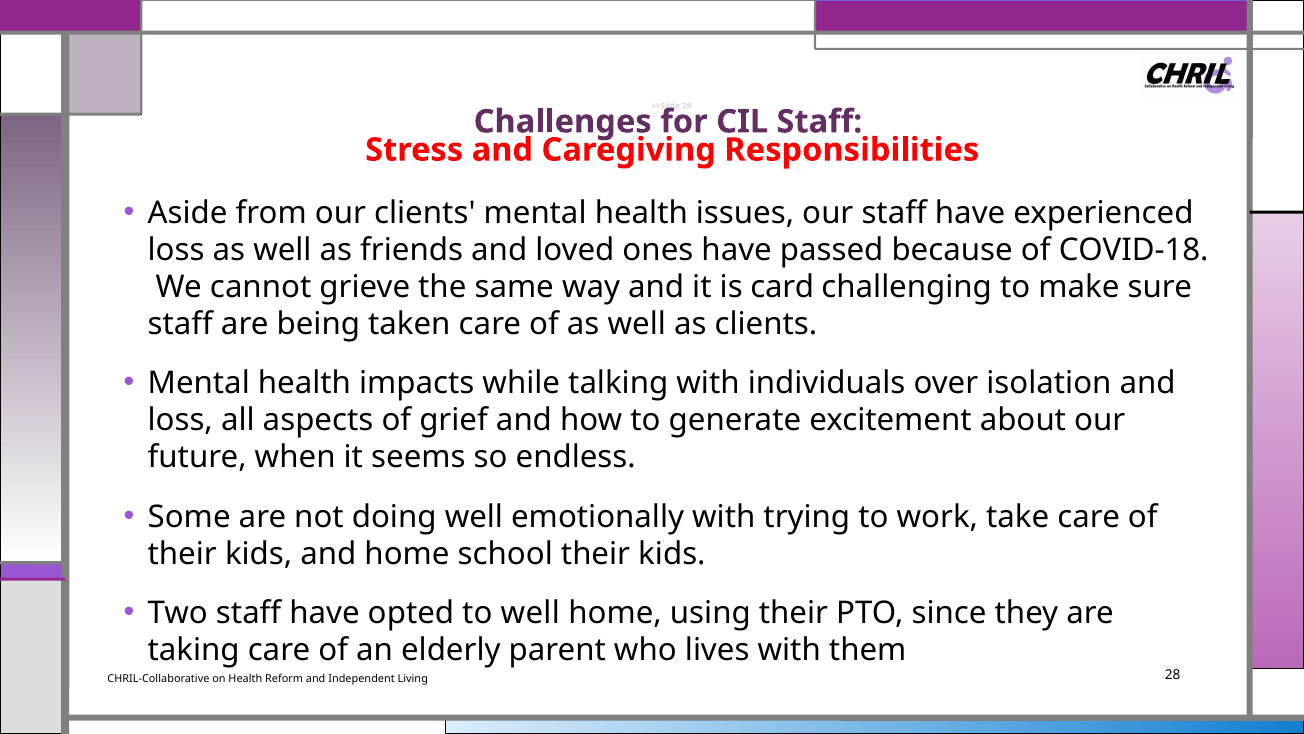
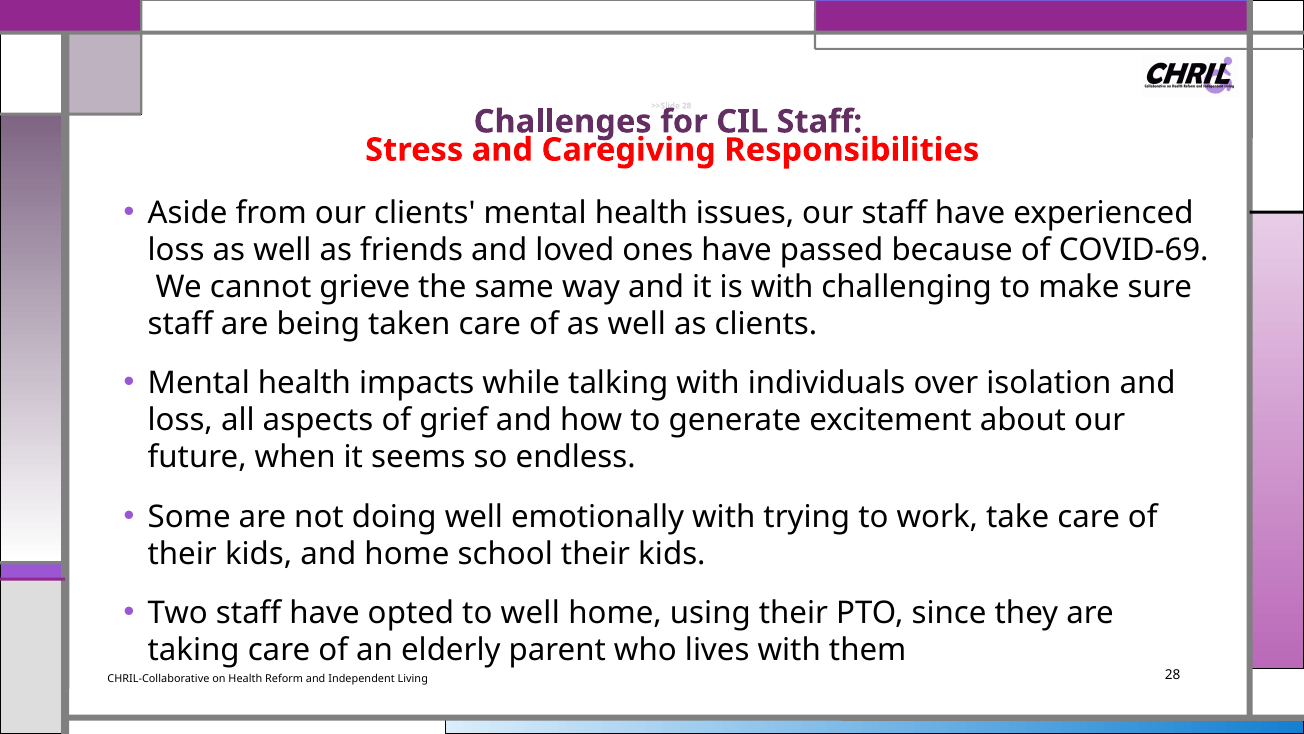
COVID-18: COVID-18 -> COVID-69
is card: card -> with
